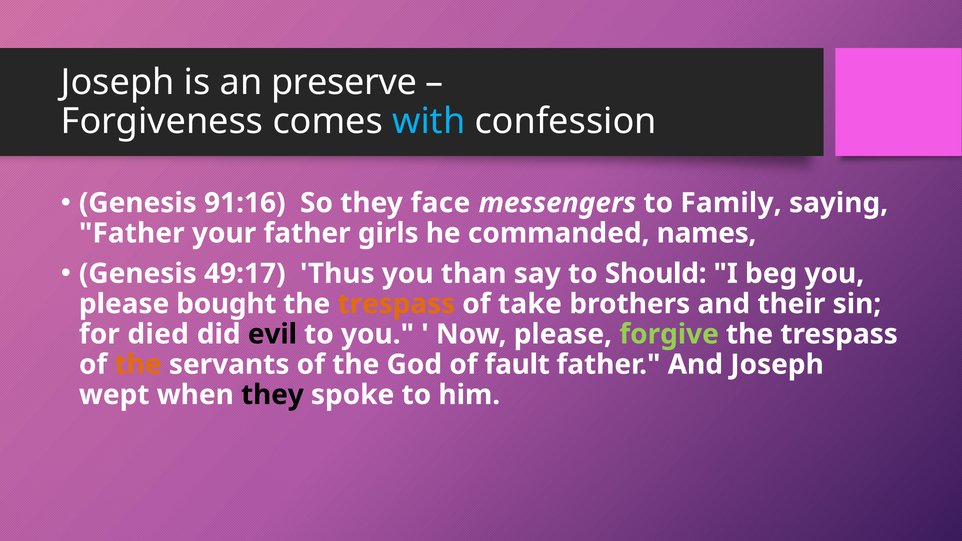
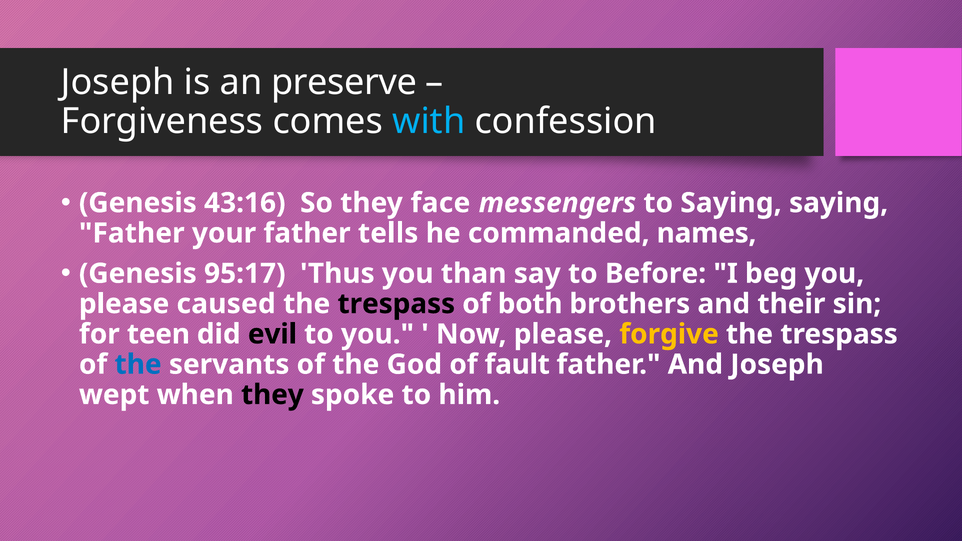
91:16: 91:16 -> 43:16
to Family: Family -> Saying
girls: girls -> tells
49:17: 49:17 -> 95:17
Should: Should -> Before
bought: bought -> caused
trespass at (396, 304) colour: orange -> black
take: take -> both
died: died -> teen
forgive colour: light green -> yellow
the at (138, 365) colour: orange -> blue
